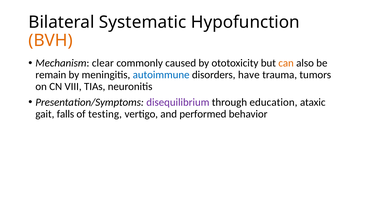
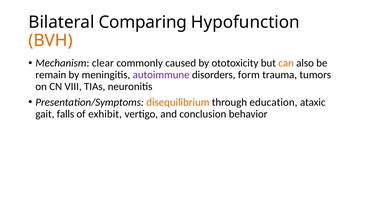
Systematic: Systematic -> Comparing
autoimmune colour: blue -> purple
have: have -> form
disequilibrium colour: purple -> orange
testing: testing -> exhibit
performed: performed -> conclusion
